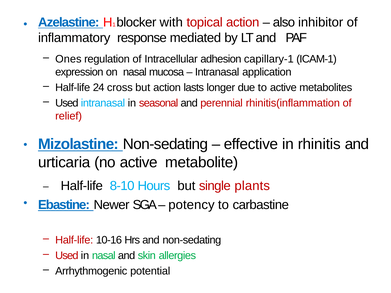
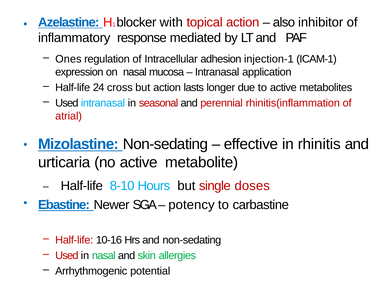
capillary-1: capillary-1 -> injection-1
relief: relief -> atrial
plants: plants -> doses
